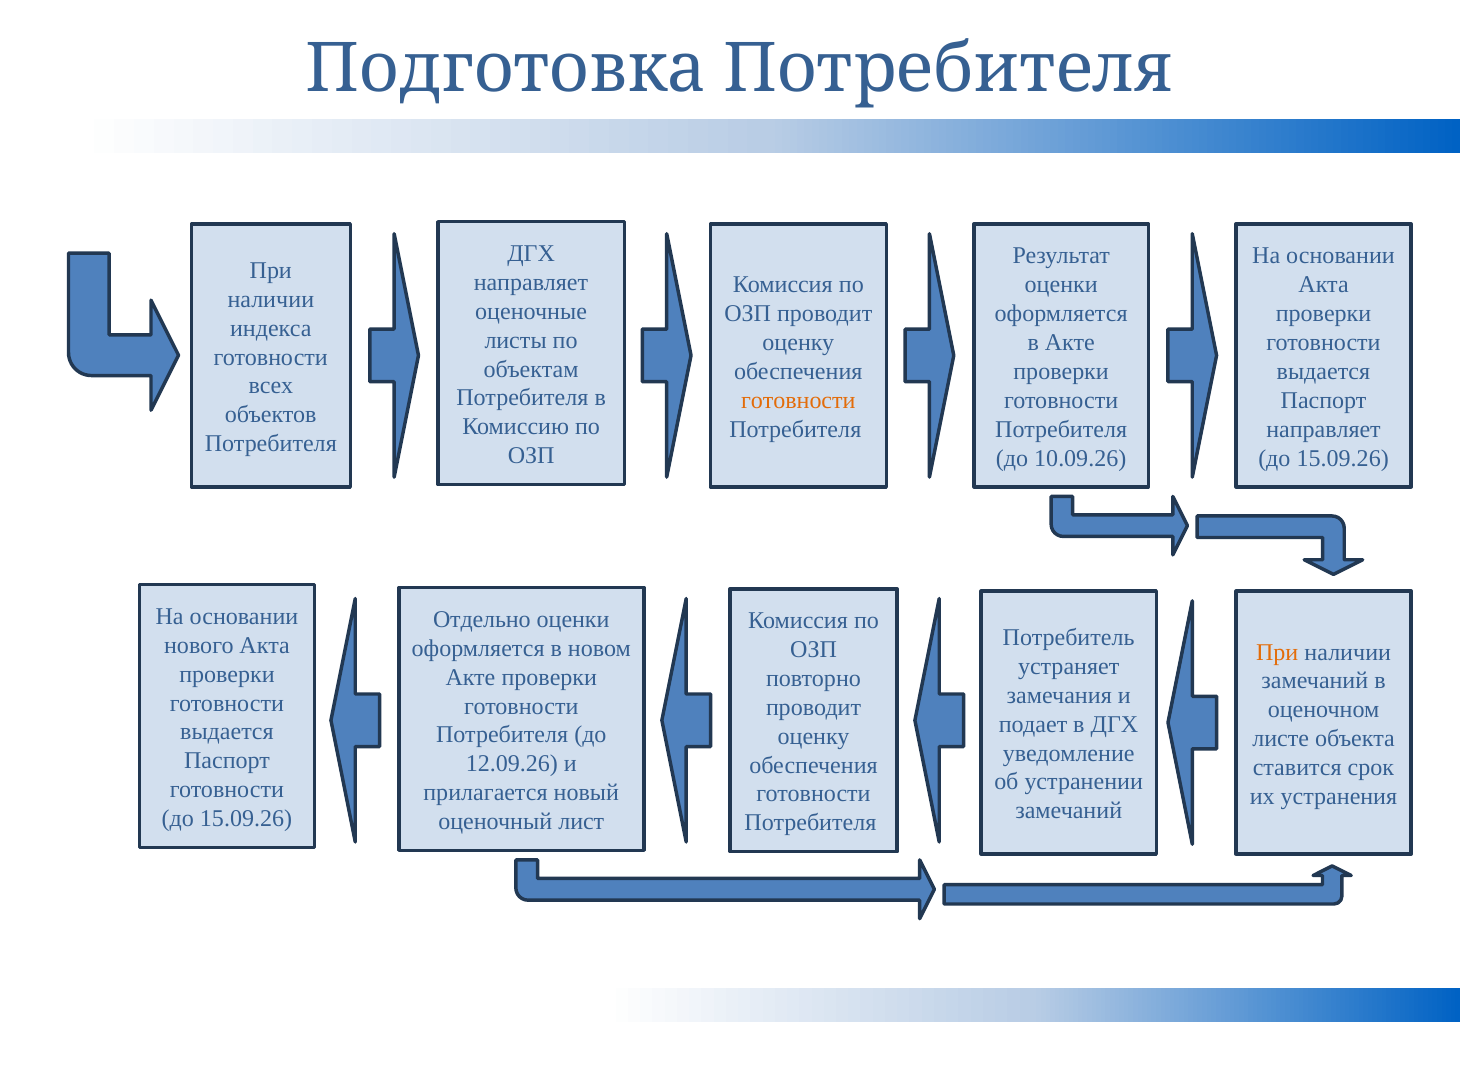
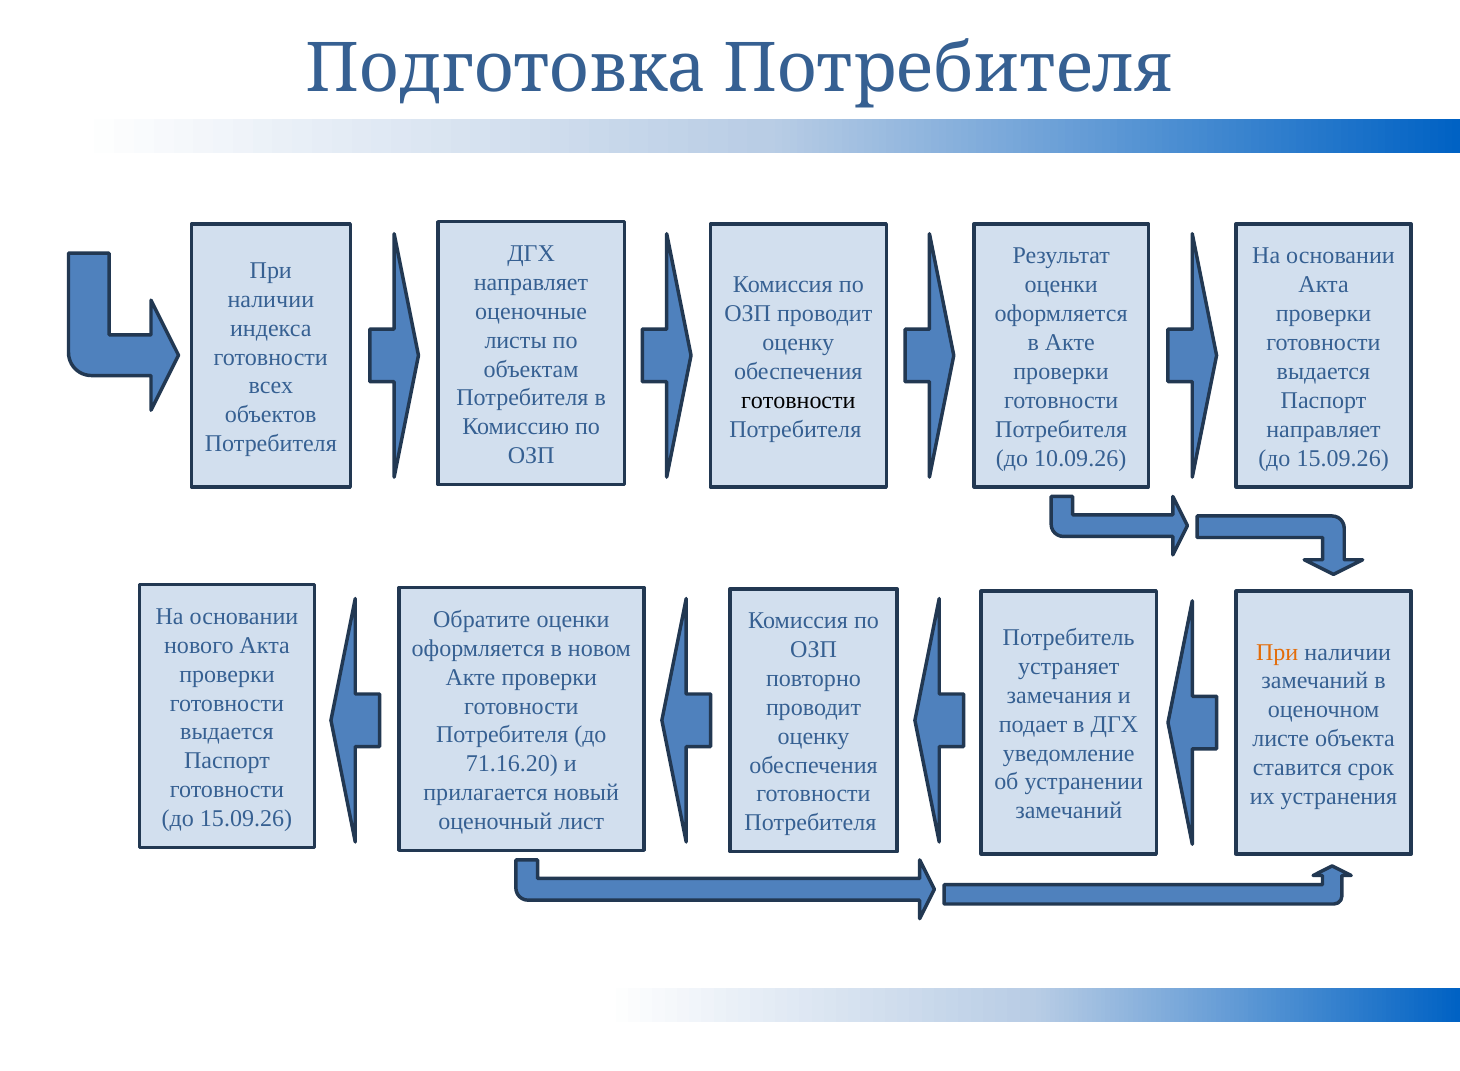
готовности at (798, 400) colour: orange -> black
Отдельно: Отдельно -> Обратите
12.09.26: 12.09.26 -> 71.16.20
